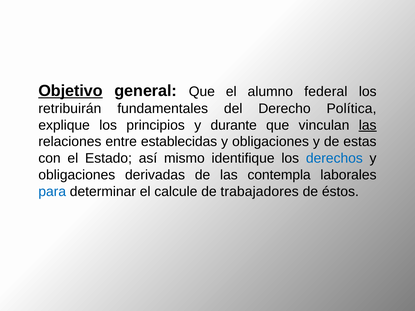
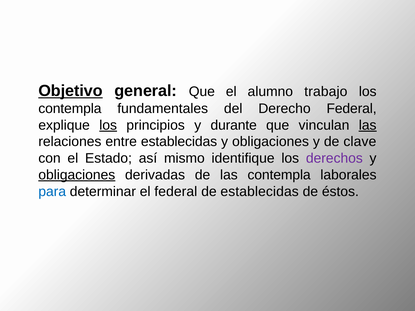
federal: federal -> trabajo
retribuirán at (70, 109): retribuirán -> contempla
Derecho Política: Política -> Federal
los at (108, 125) underline: none -> present
estas: estas -> clave
derechos colour: blue -> purple
obligaciones at (77, 175) underline: none -> present
el calcule: calcule -> federal
de trabajadores: trabajadores -> establecidas
